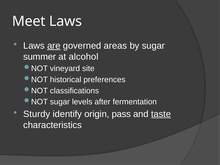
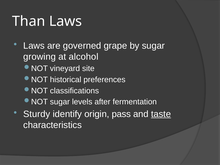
Meet: Meet -> Than
are underline: present -> none
areas: areas -> grape
summer: summer -> growing
